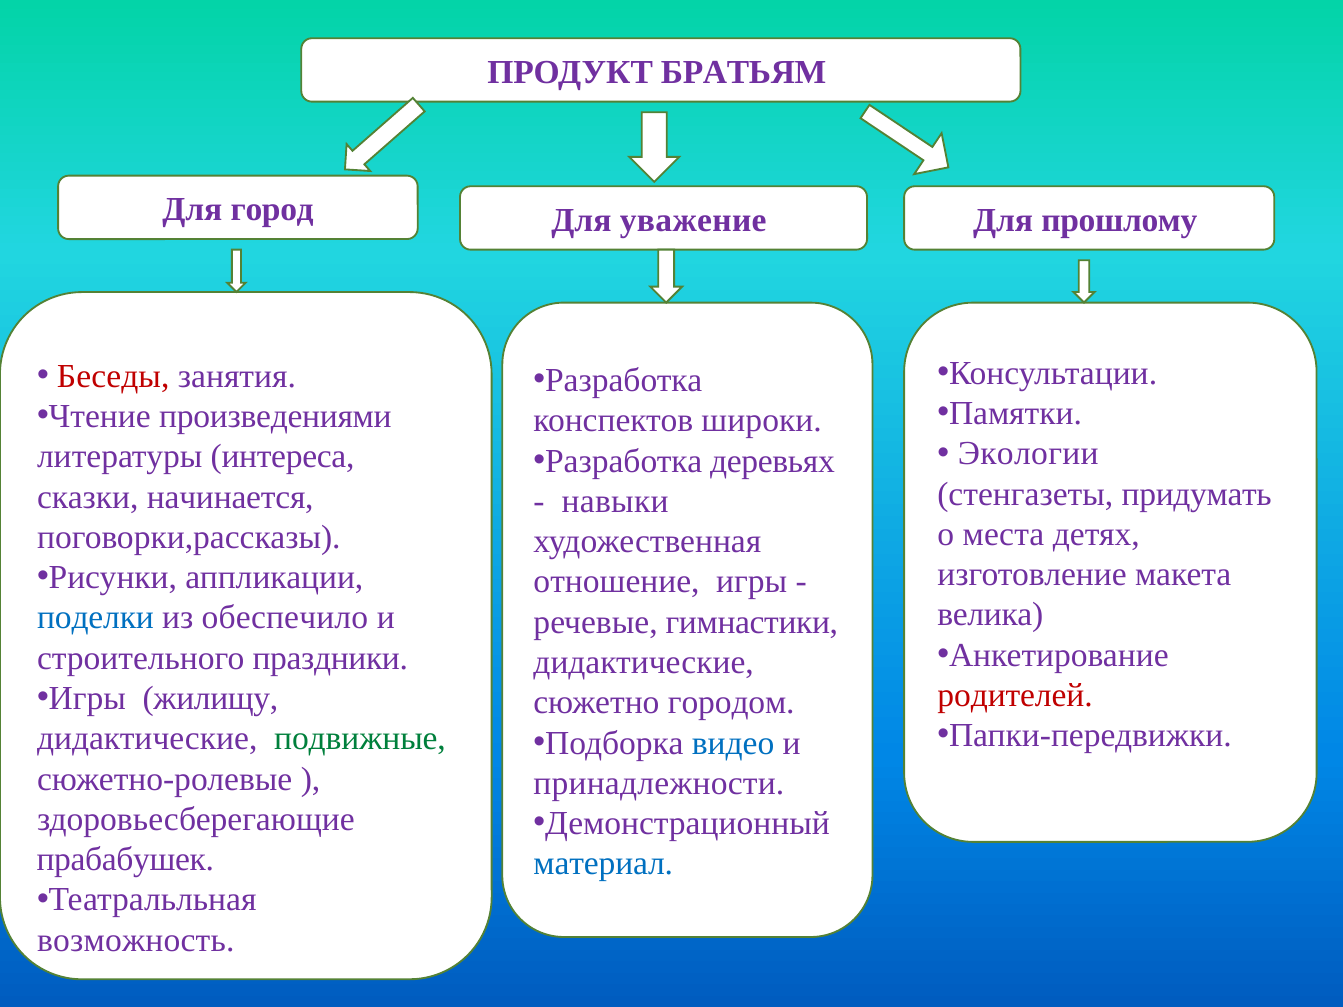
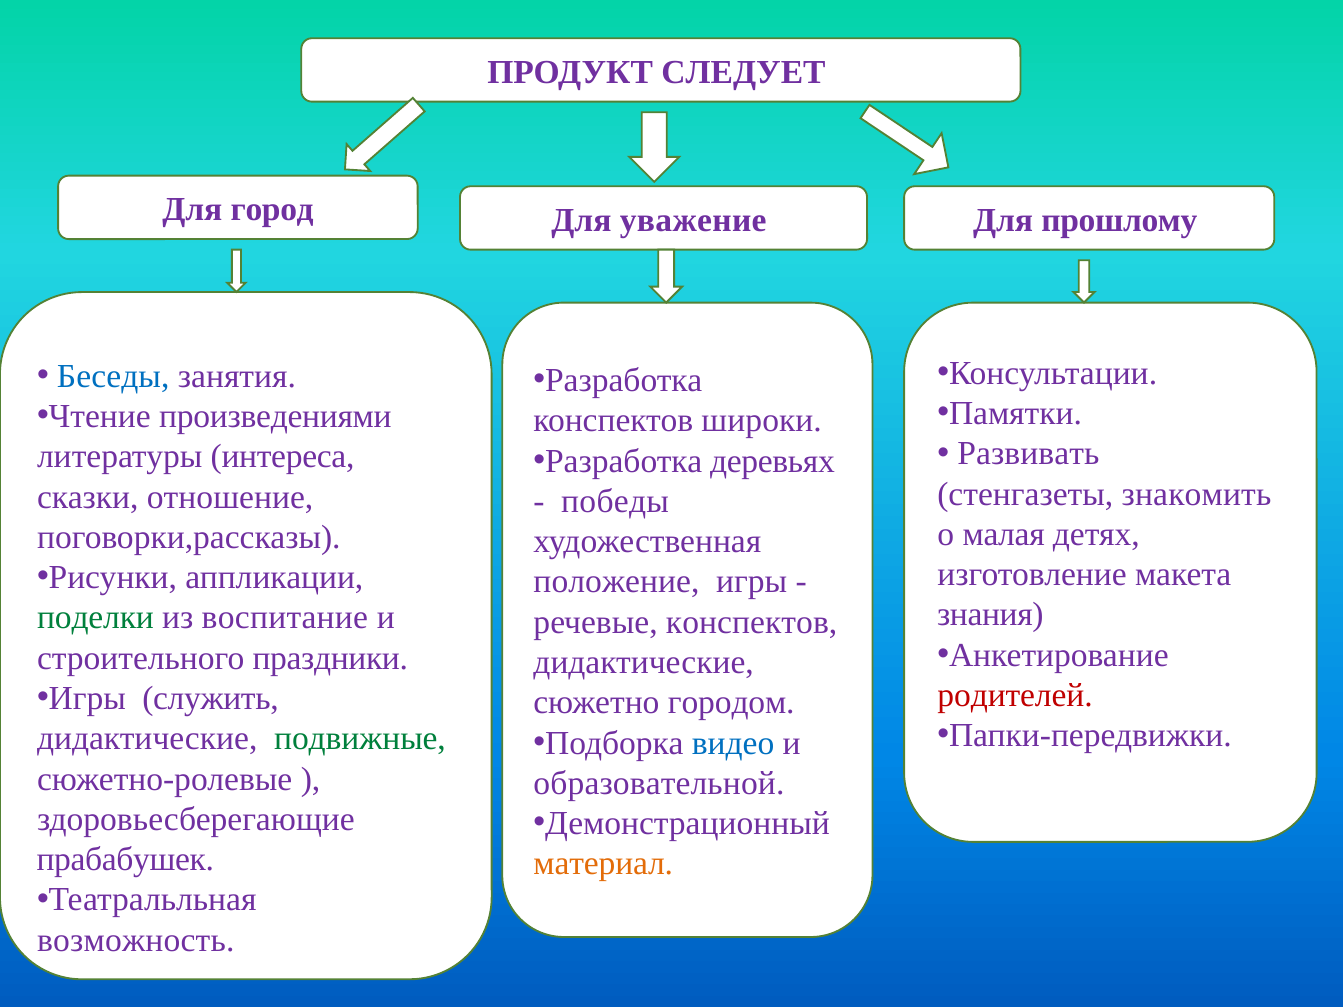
БРАТЬЯМ: БРАТЬЯМ -> СЛЕДУЕТ
Беседы colour: red -> blue
Экологии: Экологии -> Развивать
придумать: придумать -> знакомить
начинается: начинается -> отношение
навыки: навыки -> победы
места: места -> малая
отношение: отношение -> положение
велика: велика -> знания
поделки colour: blue -> green
обеспечило: обеспечило -> воспитание
речевые гимнастики: гимнастики -> конспектов
жилищу: жилищу -> служить
принадлежности: принадлежности -> образовательной
материал colour: blue -> orange
